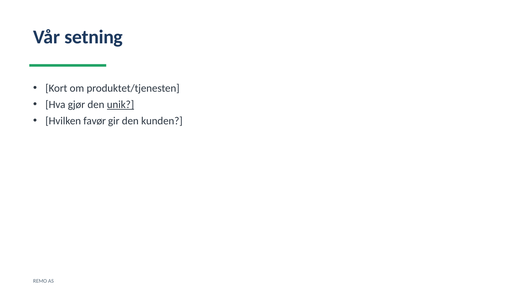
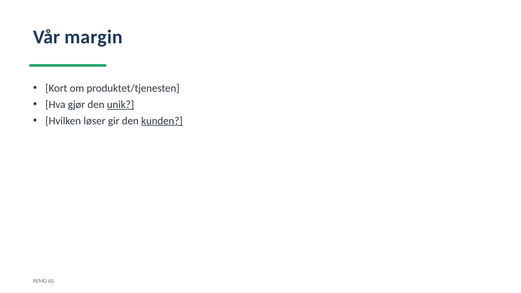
setning: setning -> margin
favør: favør -> løser
kunden underline: none -> present
